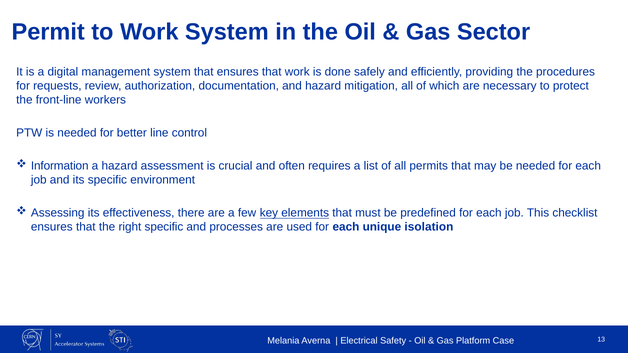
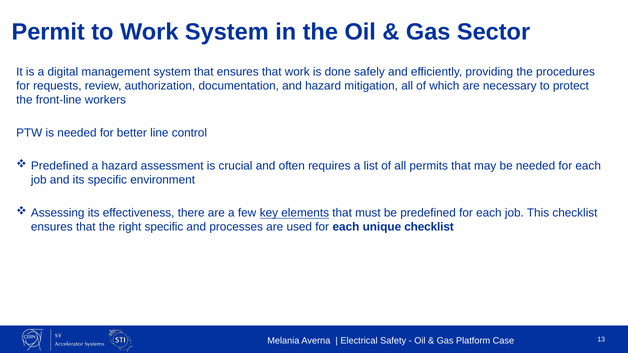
Information at (60, 166): Information -> Predefined
unique isolation: isolation -> checklist
